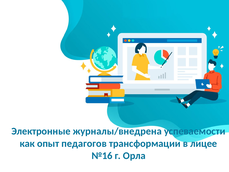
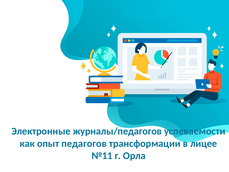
журналы/внедрена: журналы/внедрена -> журналы/педагогов
№16: №16 -> №11
